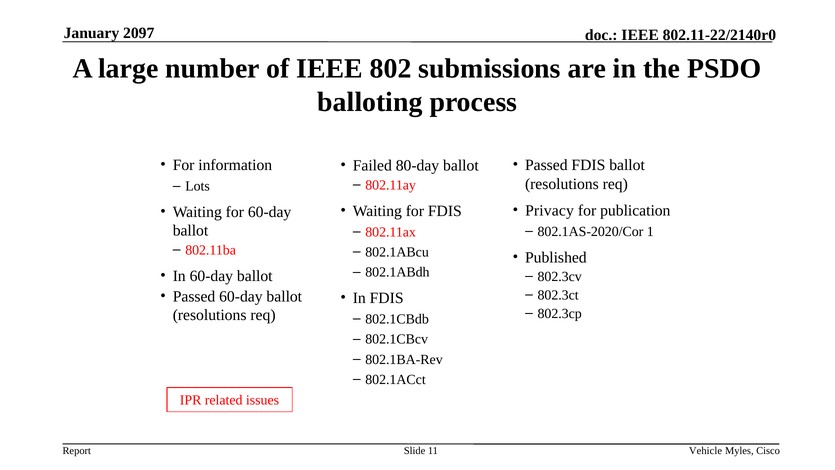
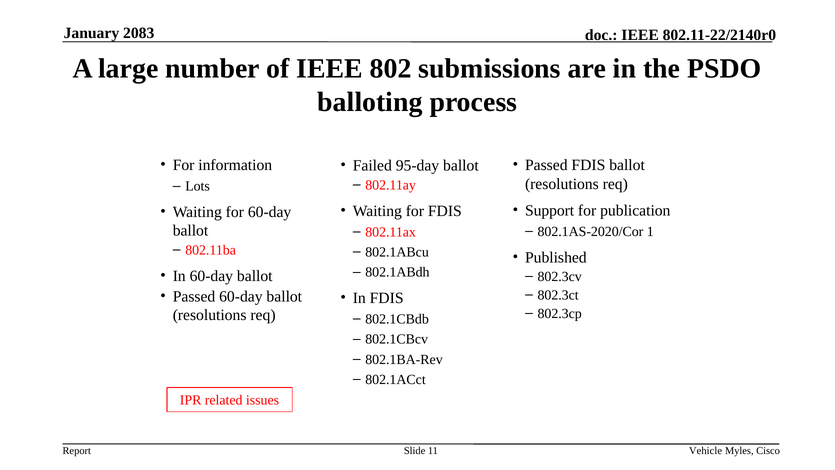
2097: 2097 -> 2083
80-day: 80-day -> 95-day
Privacy: Privacy -> Support
